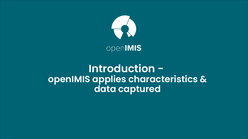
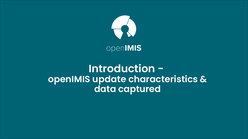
applies: applies -> update
